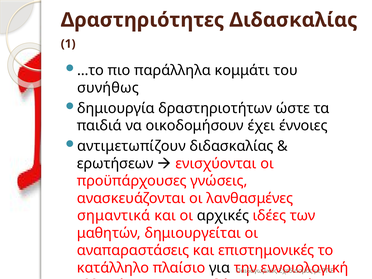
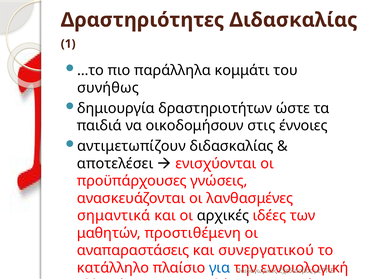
έχει: έχει -> στις
ερωτήσεων: ερωτήσεων -> αποτελέσει
δημιουργείται: δημιουργείται -> προστιθέμενη
επιστημονικές: επιστημονικές -> συνεργατικού
για colour: black -> blue
